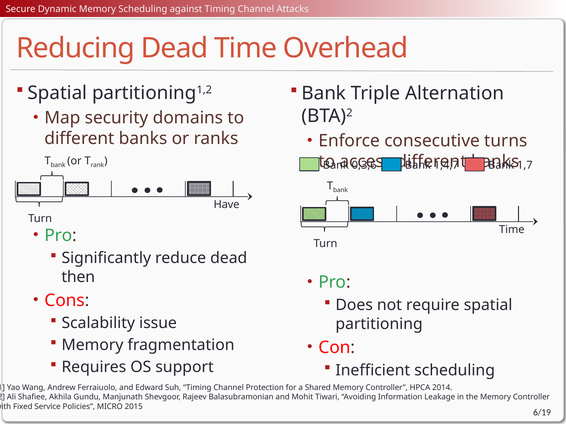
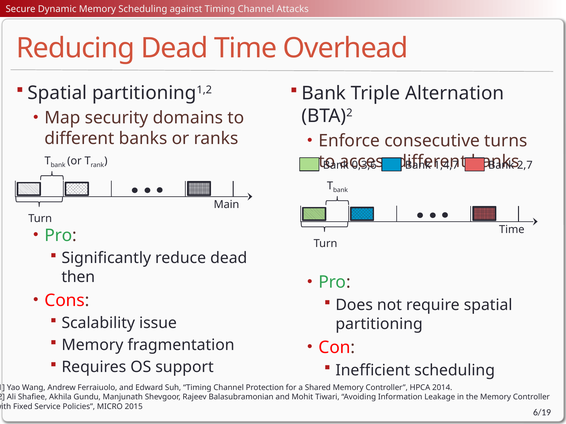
1,7: 1,7 -> 2,7
Have: Have -> Main
